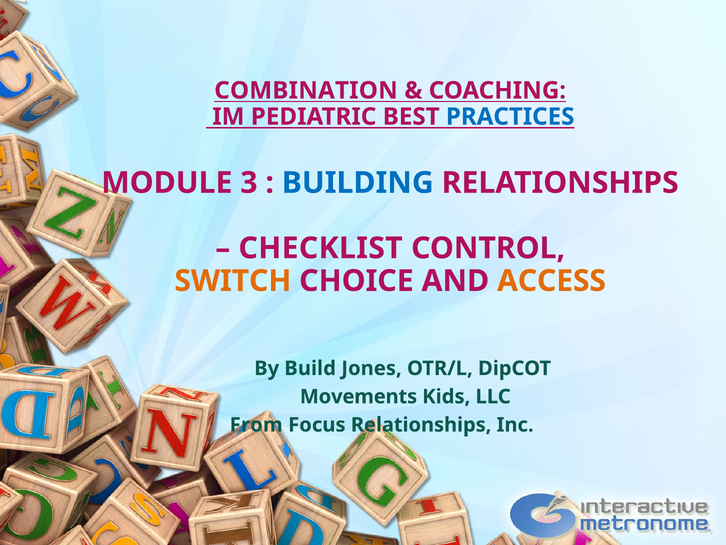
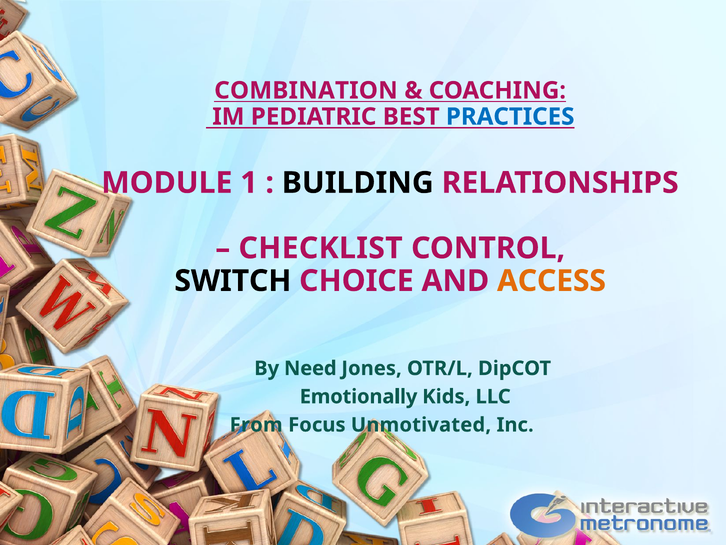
3: 3 -> 1
BUILDING colour: blue -> black
SWITCH colour: orange -> black
Build: Build -> Need
Movements: Movements -> Emotionally
Focus Relationships: Relationships -> Unmotivated
